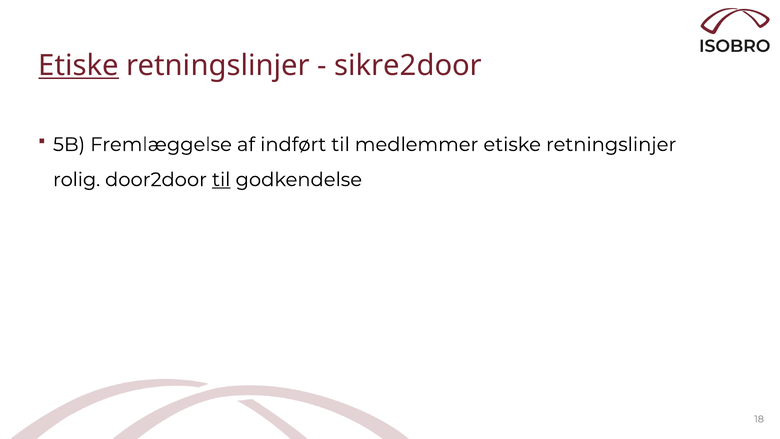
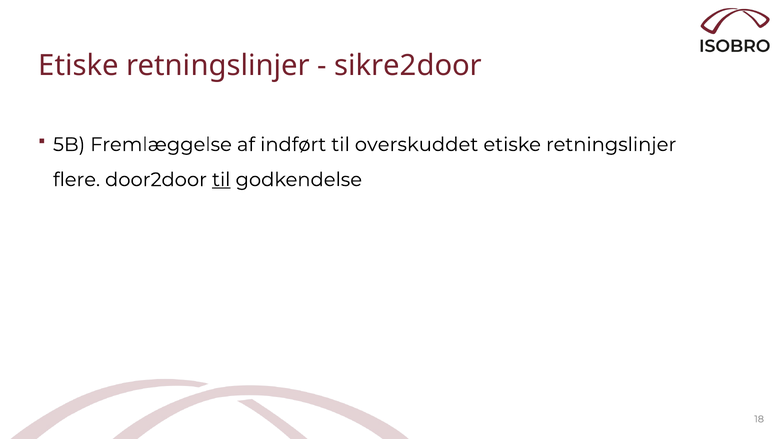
Etiske at (79, 66) underline: present -> none
medlemmer: medlemmer -> overskuddet
rolig: rolig -> flere
